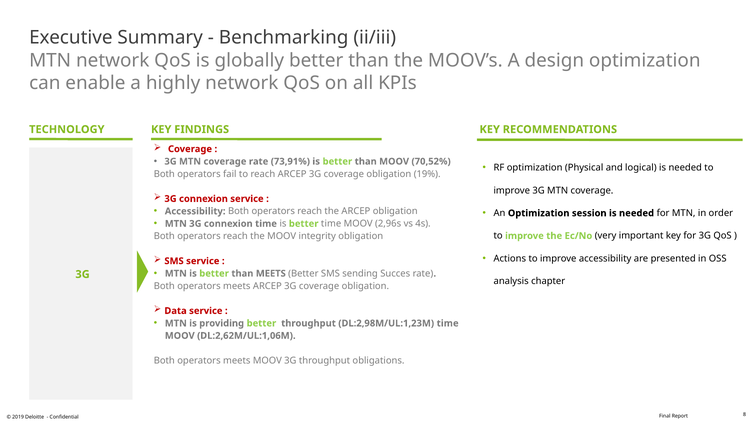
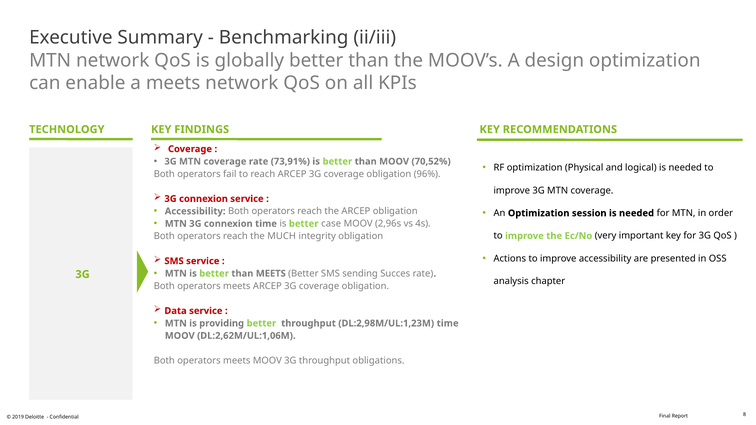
a highly: highly -> meets
19%: 19% -> 96%
better time: time -> case
the MOOV: MOOV -> MUCH
